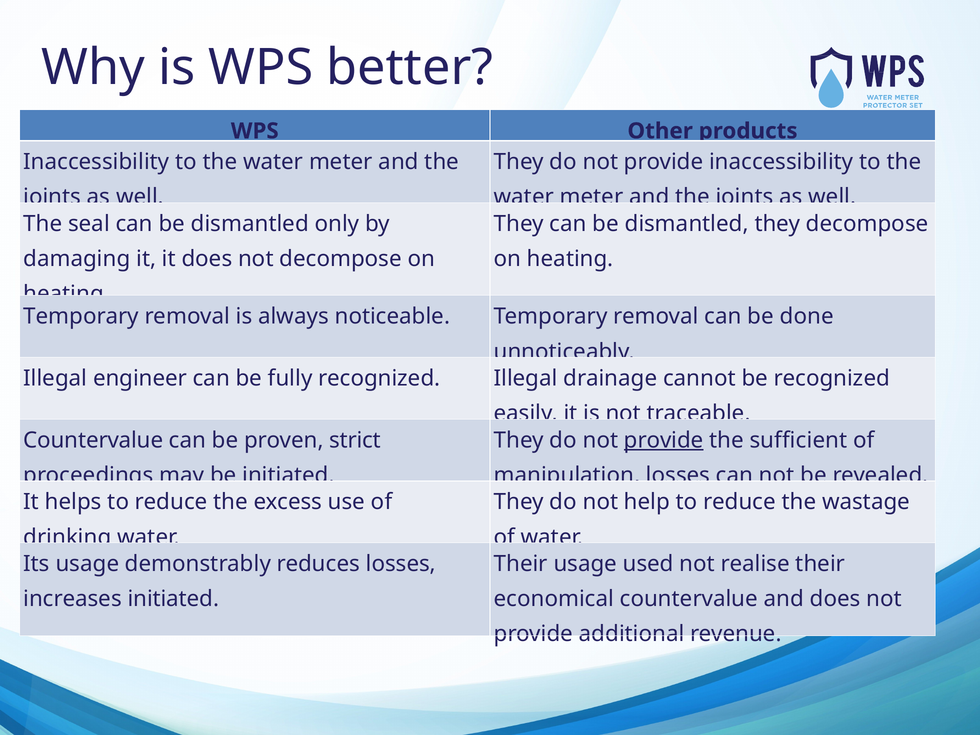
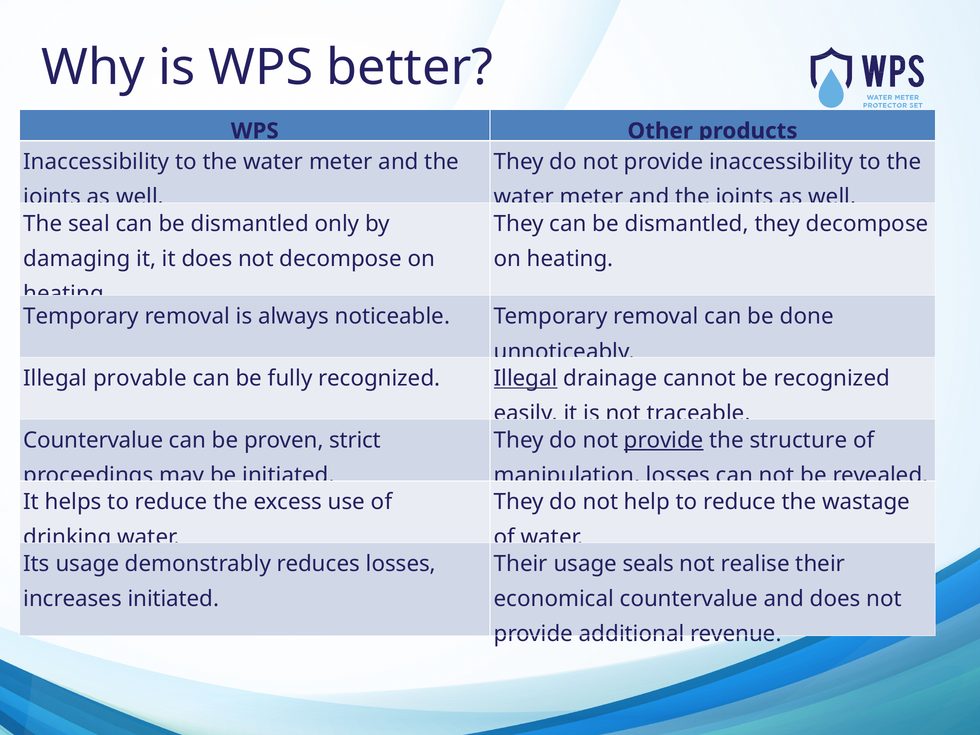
engineer: engineer -> provable
Illegal at (526, 378) underline: none -> present
sufficient: sufficient -> structure
used: used -> seals
